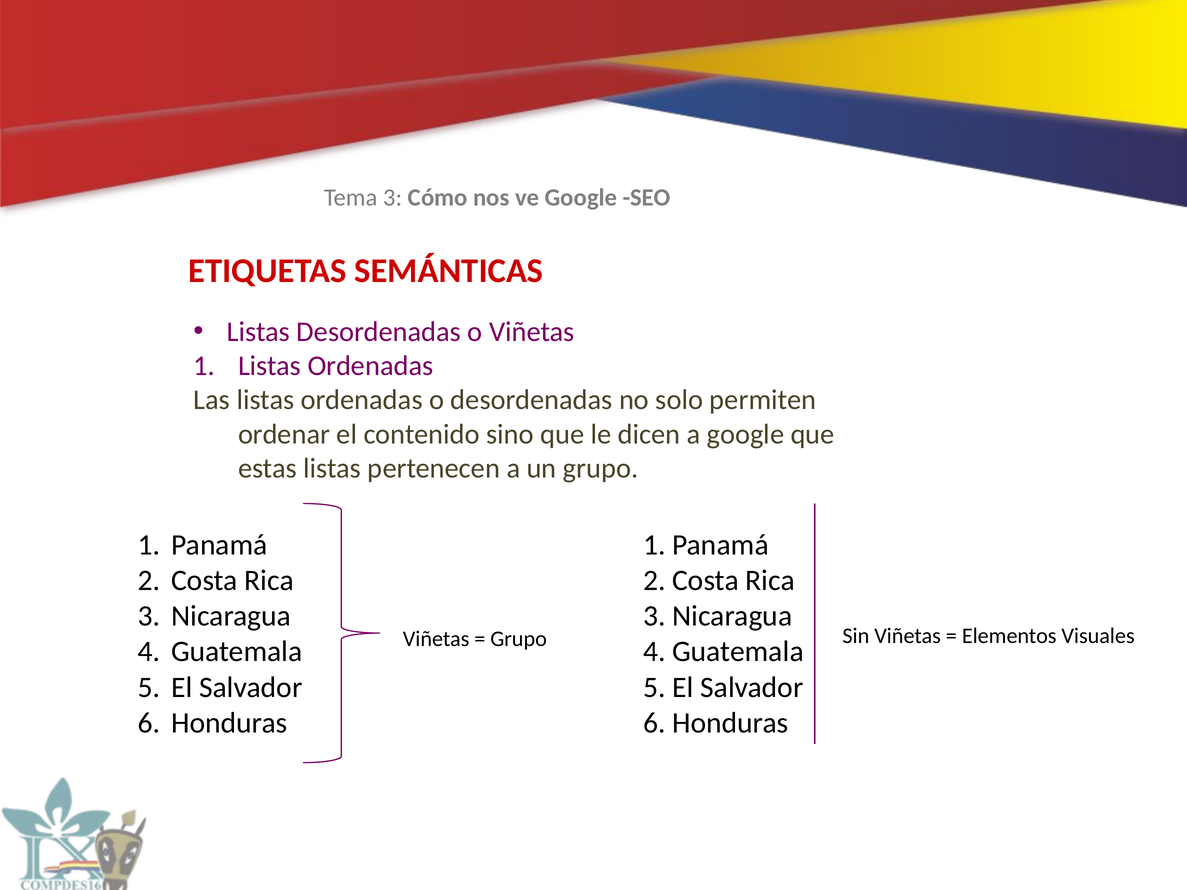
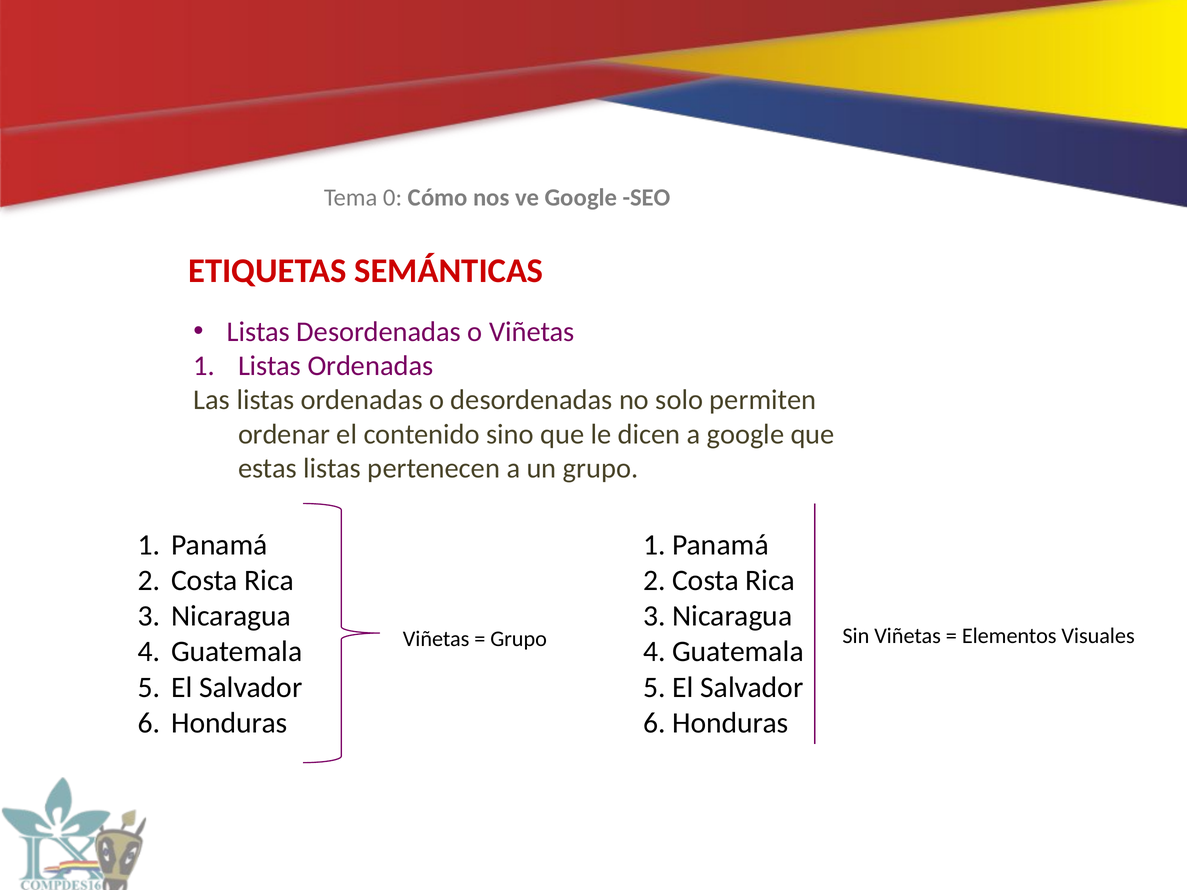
Tema 3: 3 -> 0
